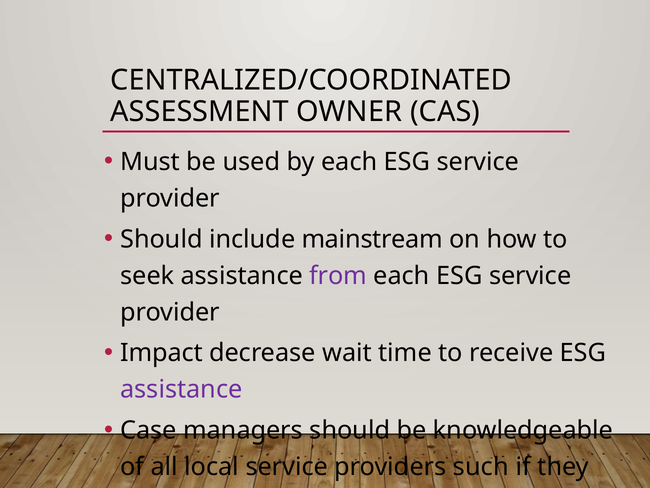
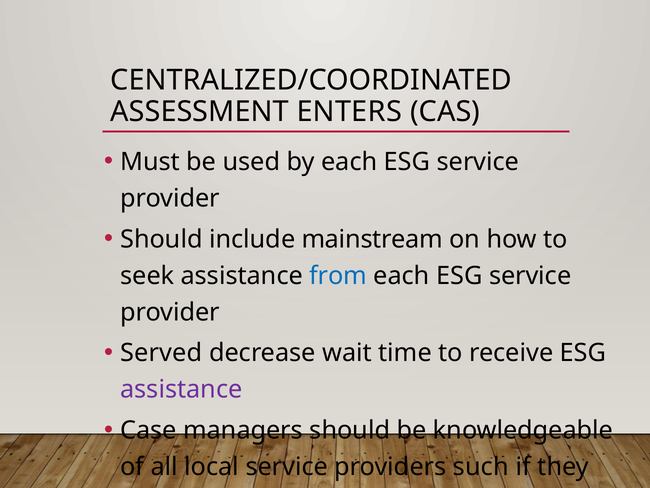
OWNER: OWNER -> ENTERS
from colour: purple -> blue
Impact: Impact -> Served
